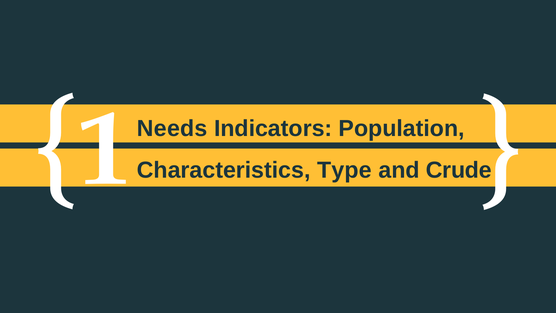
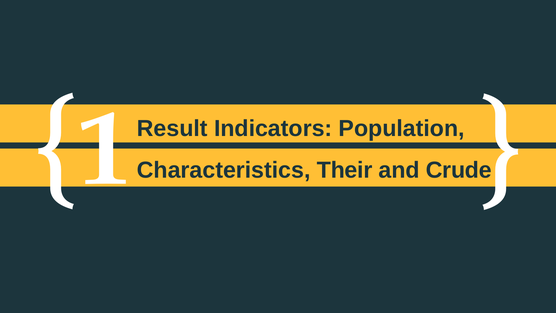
Needs: Needs -> Result
Type: Type -> Their
